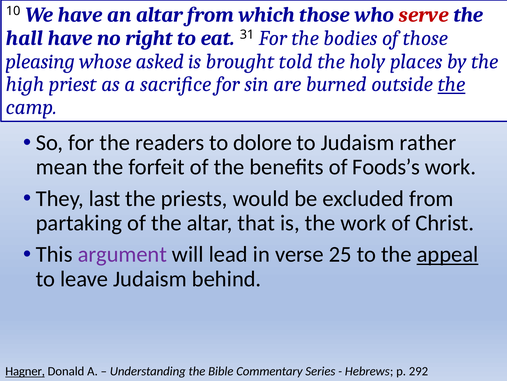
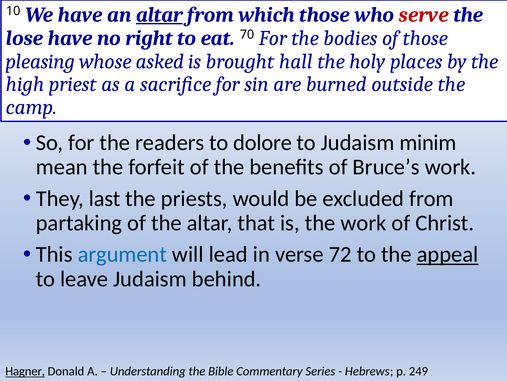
altar at (159, 15) underline: none -> present
hall: hall -> lose
31: 31 -> 70
told: told -> hall
the at (452, 84) underline: present -> none
rather: rather -> minim
Foods’s: Foods’s -> Bruce’s
argument colour: purple -> blue
25: 25 -> 72
292: 292 -> 249
